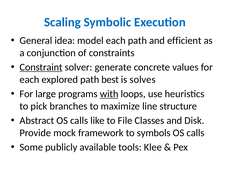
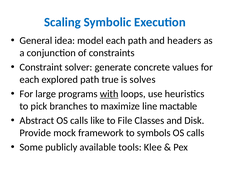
efficient: efficient -> headers
Constraint underline: present -> none
best: best -> true
structure: structure -> mactable
